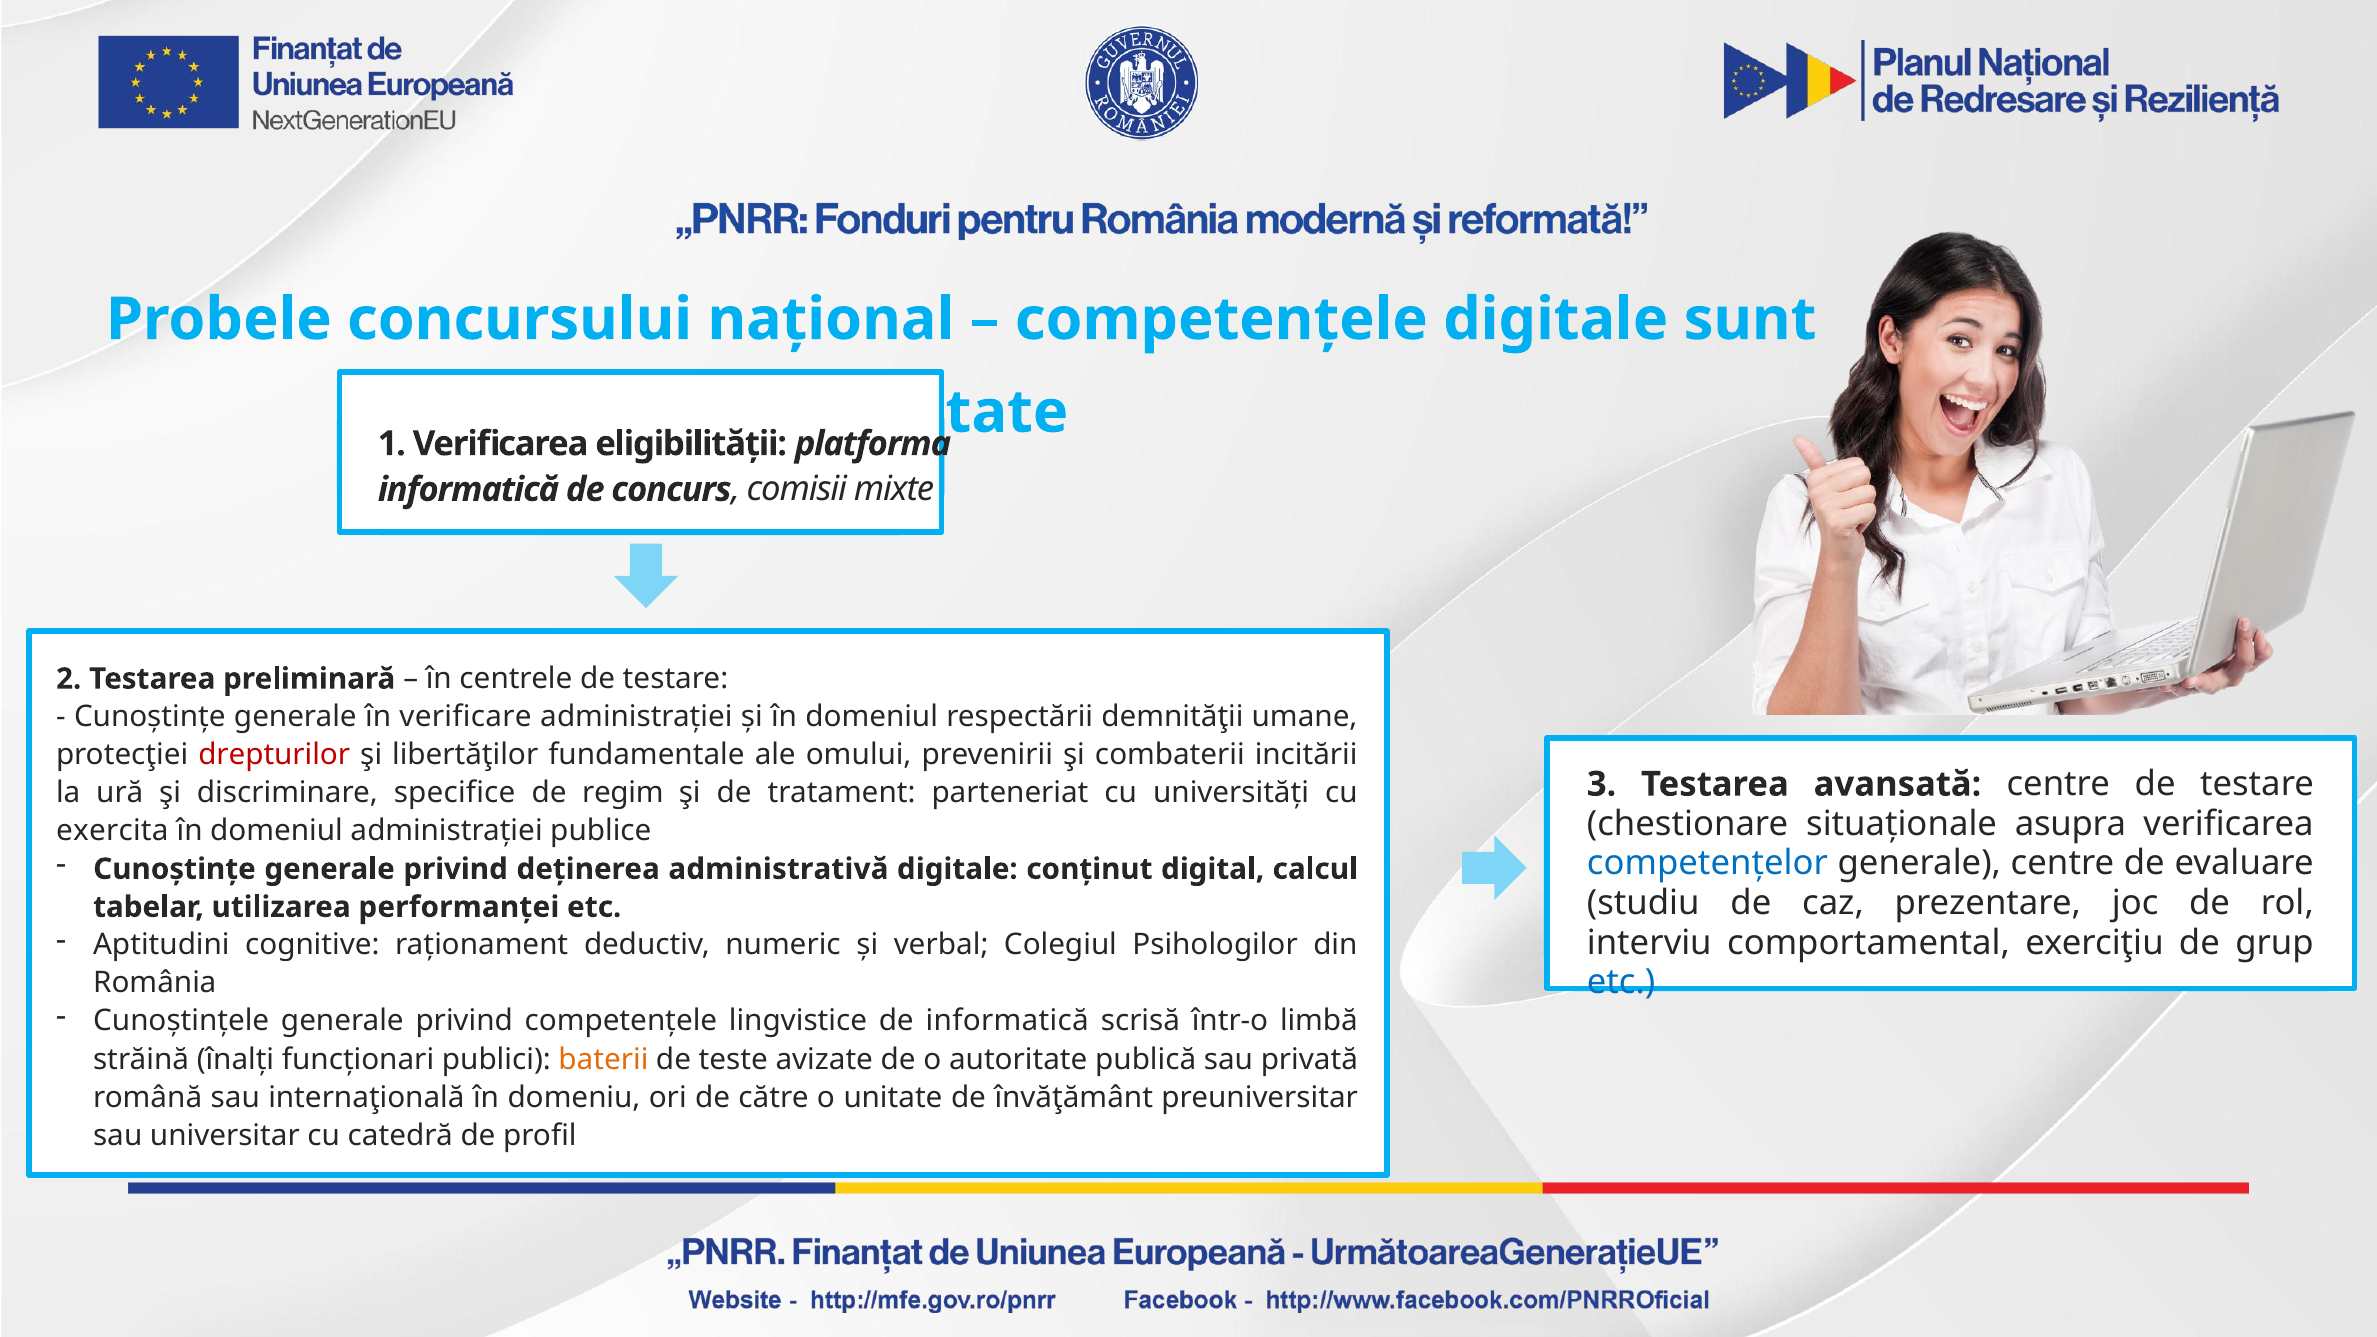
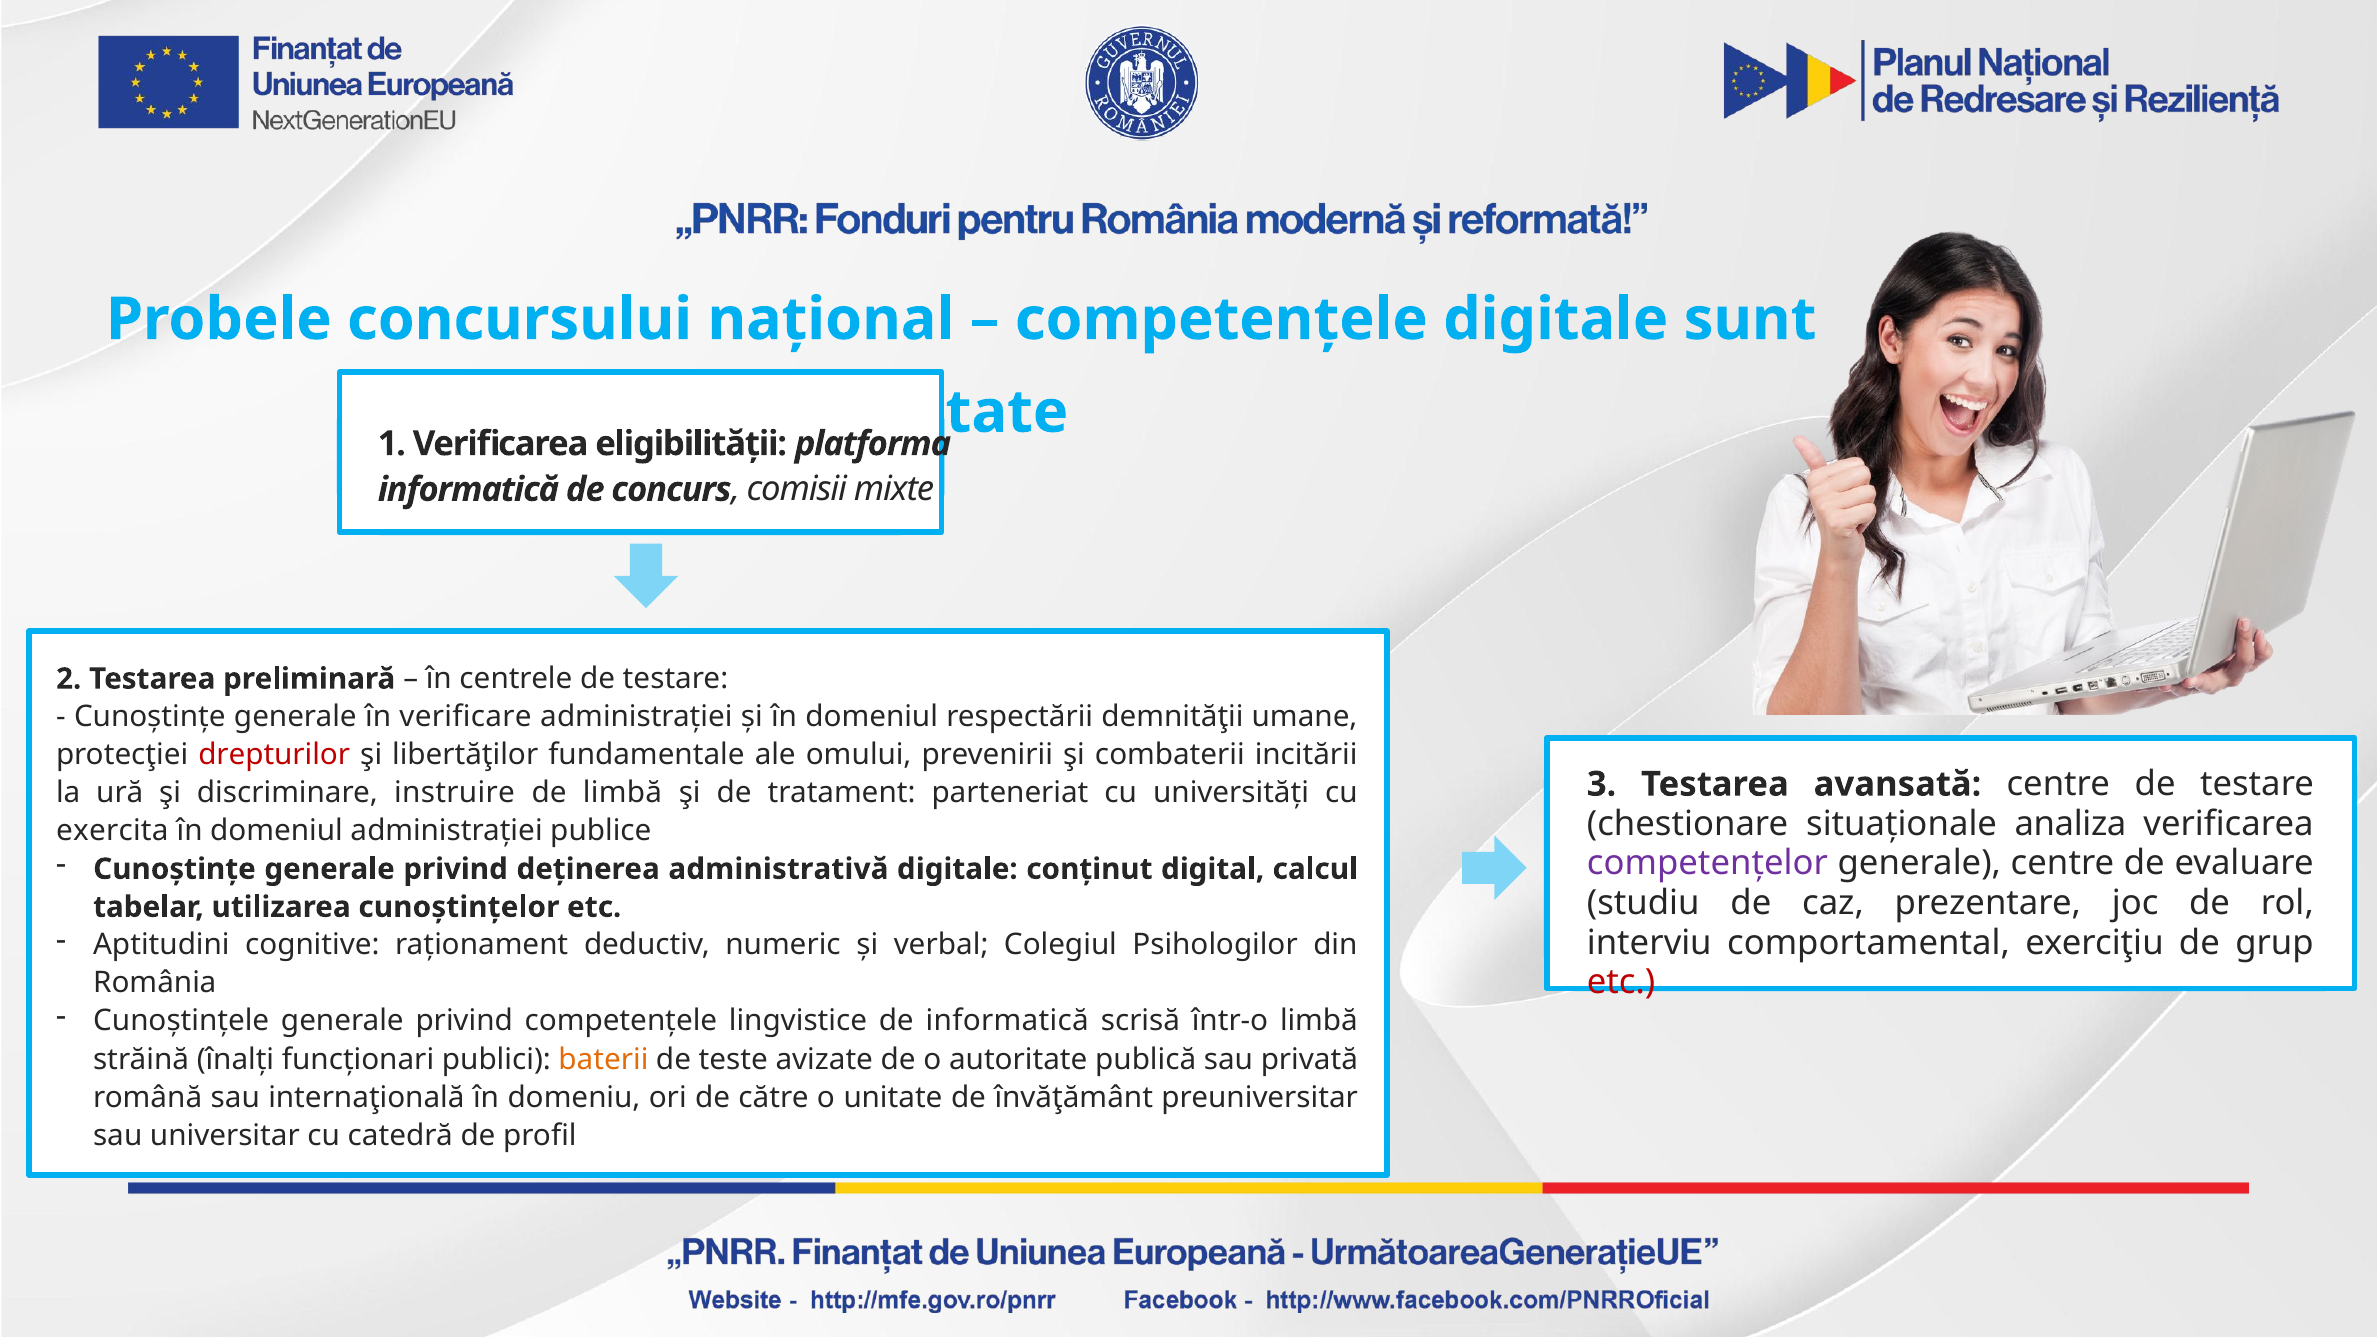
specifice: specifice -> instruire
de regim: regim -> limbă
asupra: asupra -> analiza
competențelor colour: blue -> purple
performanței: performanței -> cunoștințelor
etc at (1621, 982) colour: blue -> red
